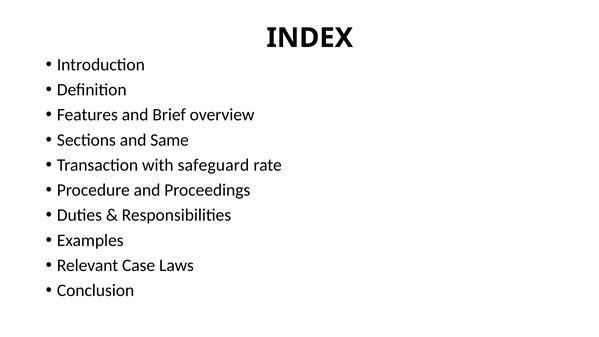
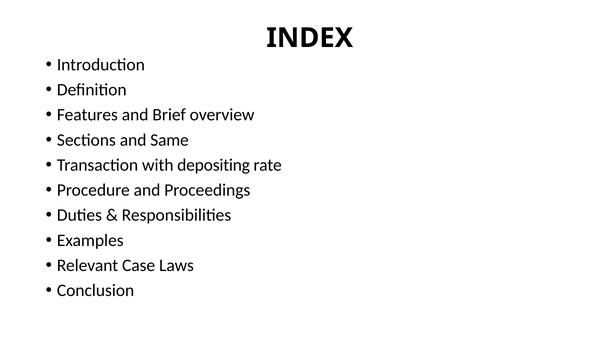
safeguard: safeguard -> depositing
